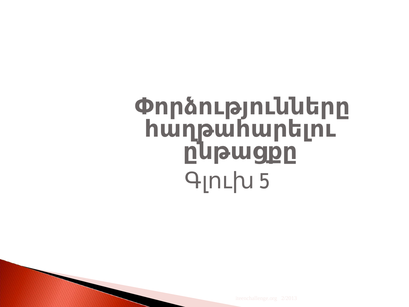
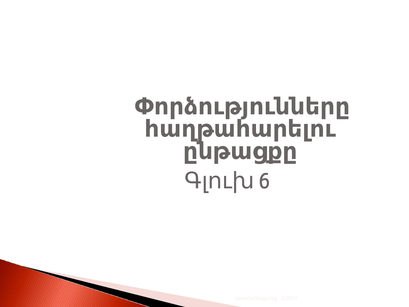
5: 5 -> 6
